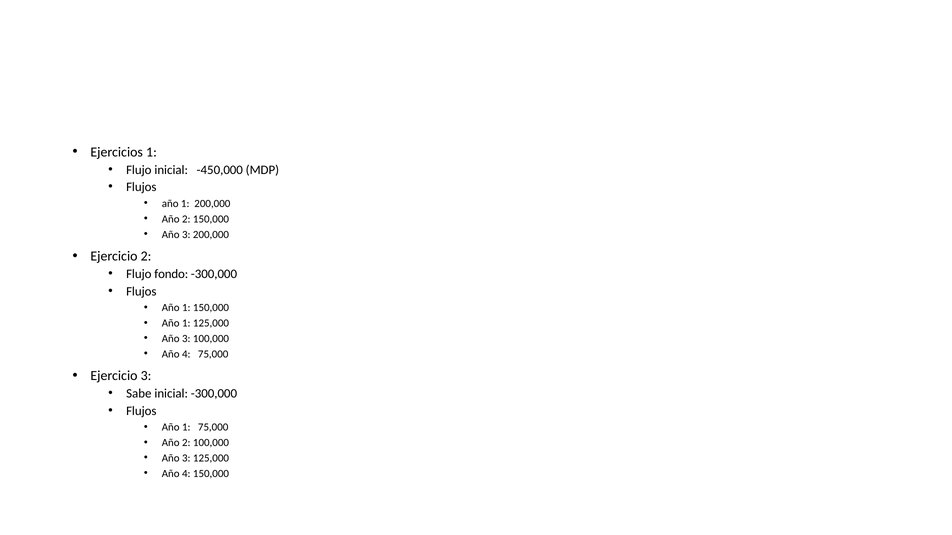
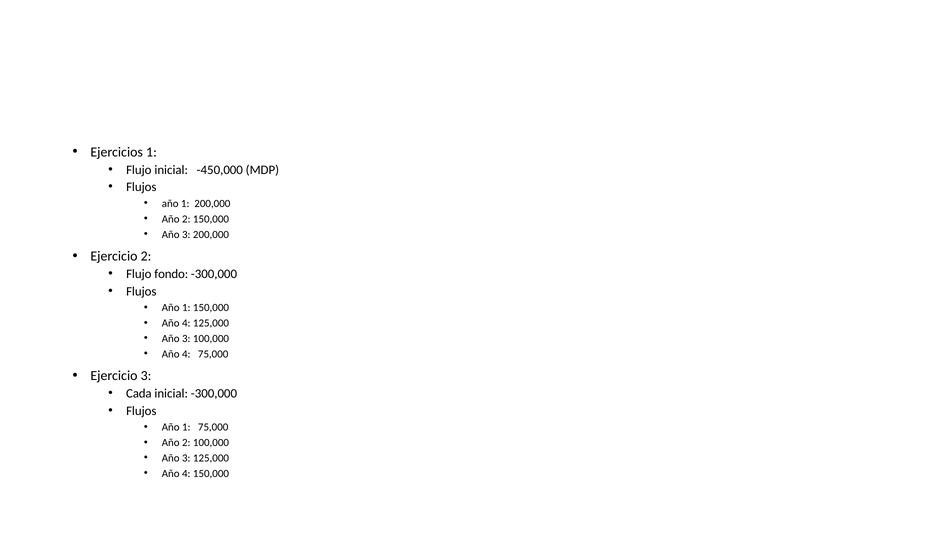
1 at (186, 324): 1 -> 4
Sabe: Sabe -> Cada
